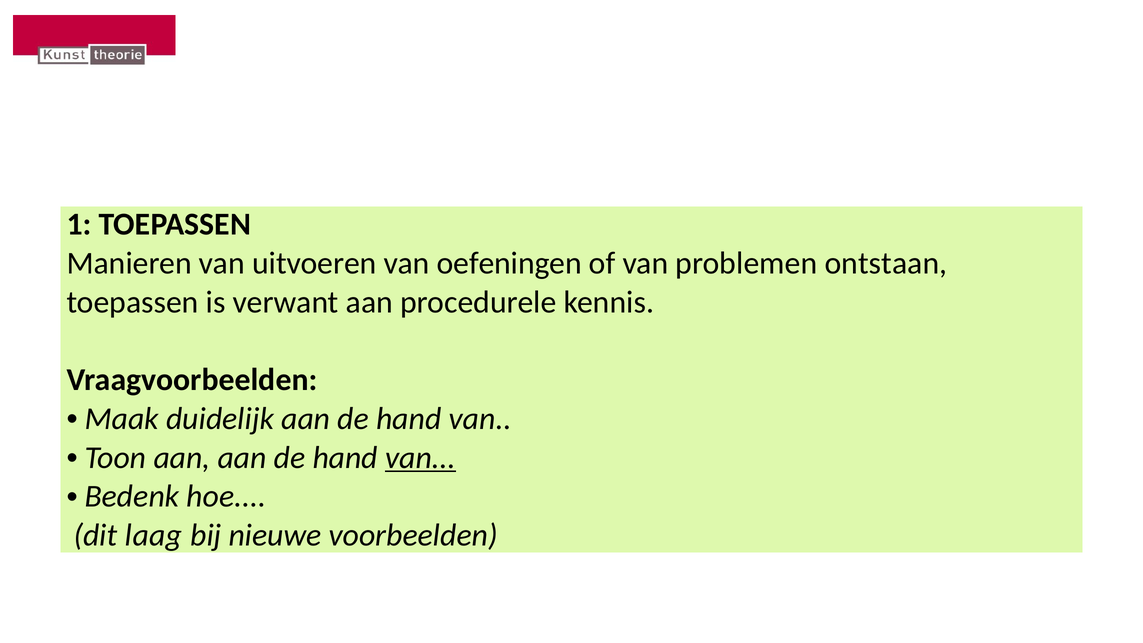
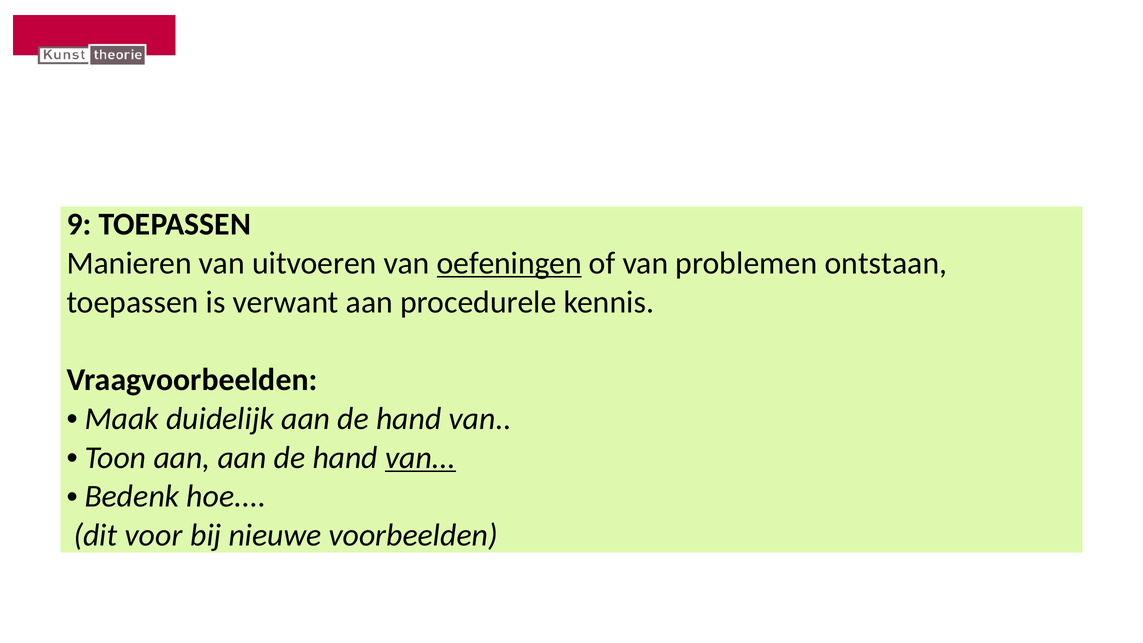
1: 1 -> 9
oefeningen underline: none -> present
laag: laag -> voor
